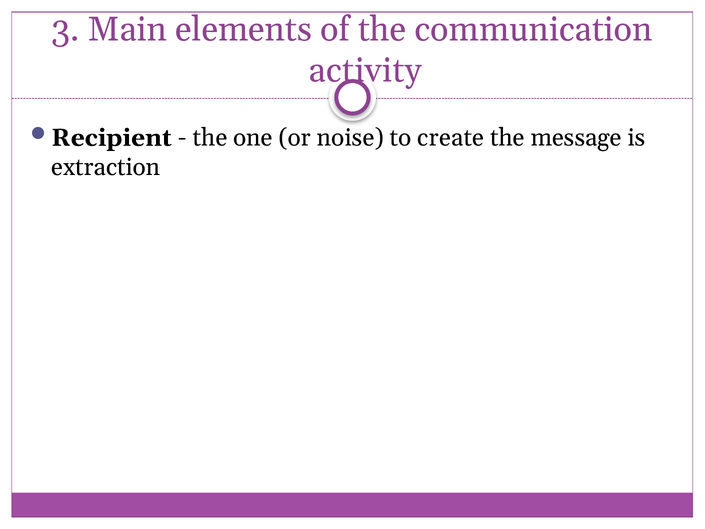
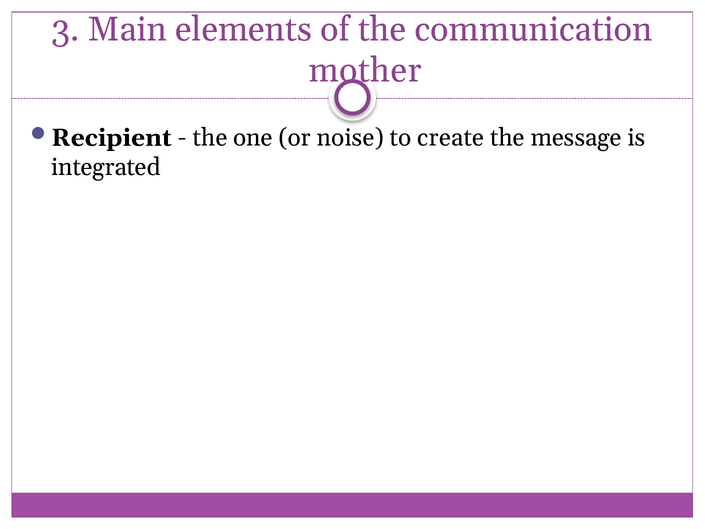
activity: activity -> mother
extraction: extraction -> integrated
